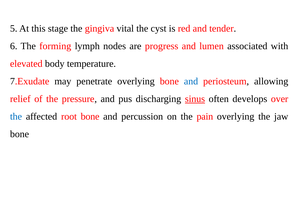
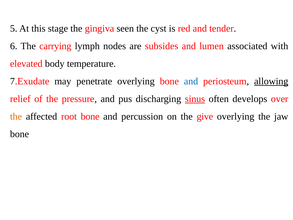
vital: vital -> seen
forming: forming -> carrying
progress: progress -> subsides
allowing underline: none -> present
the at (16, 116) colour: blue -> orange
pain: pain -> give
